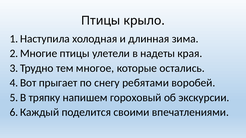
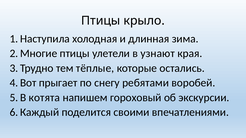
надеты: надеты -> узнают
многое: многое -> тёплые
тряпку: тряпку -> котята
